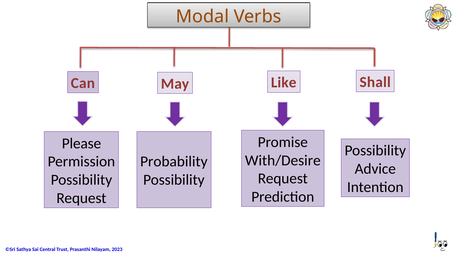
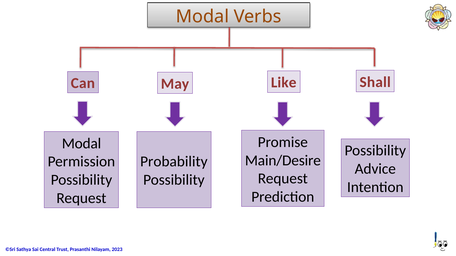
Please at (81, 144): Please -> Modal
With/Desire: With/Desire -> Main/Desire
